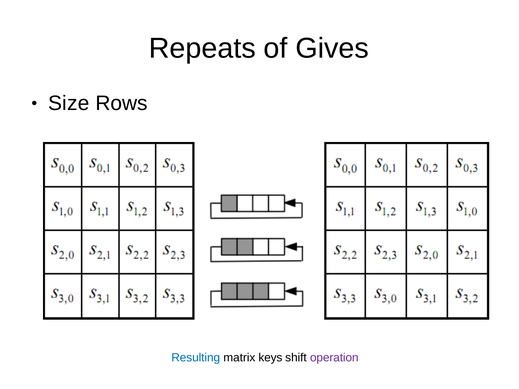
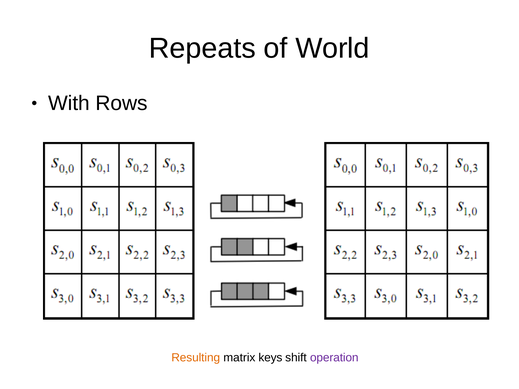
Gives: Gives -> World
Size: Size -> With
Resulting colour: blue -> orange
